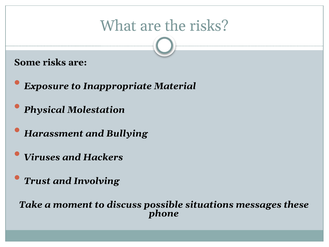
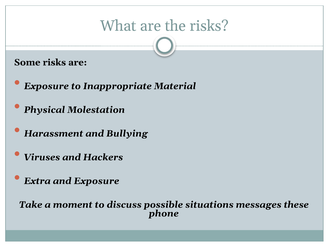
Trust: Trust -> Extra
and Involving: Involving -> Exposure
